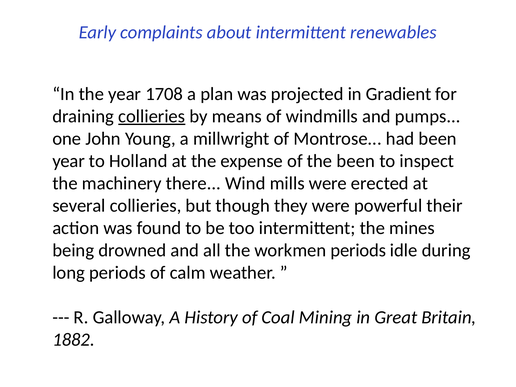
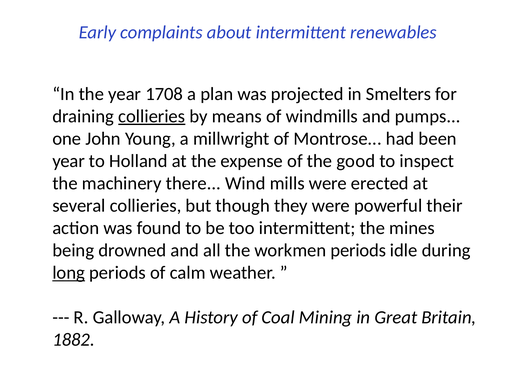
Gradient: Gradient -> Smelters
the been: been -> good
long underline: none -> present
